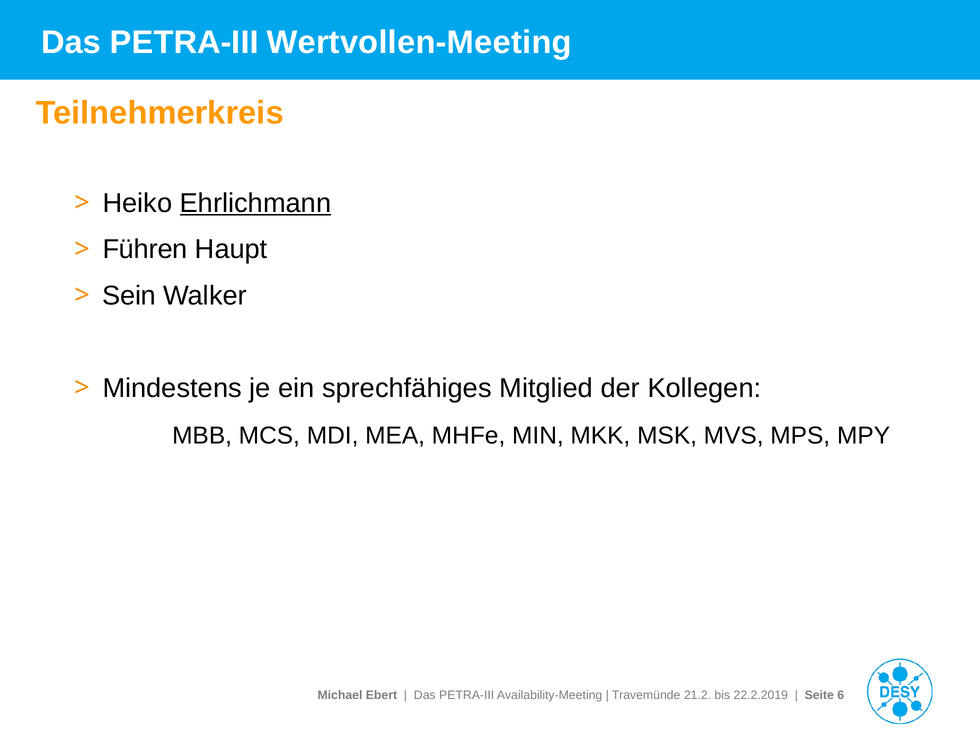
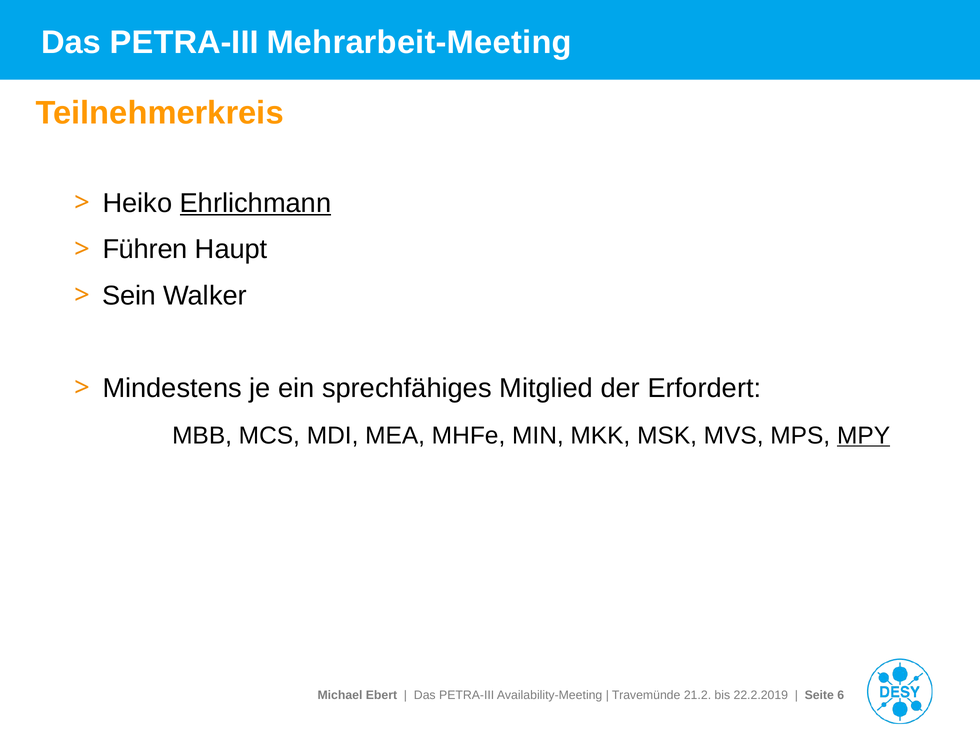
Wertvollen-Meeting: Wertvollen-Meeting -> Mehrarbeit-Meeting
Kollegen: Kollegen -> Erfordert
MPY underline: none -> present
